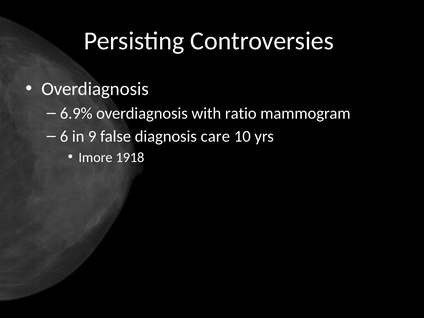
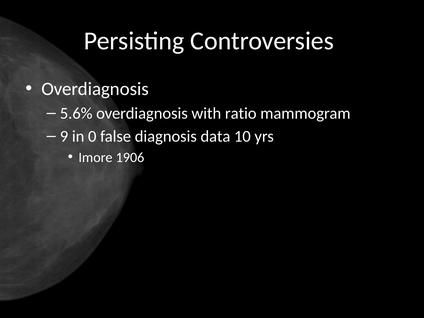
6.9%: 6.9% -> 5.6%
6: 6 -> 9
9: 9 -> 0
care: care -> data
1918: 1918 -> 1906
